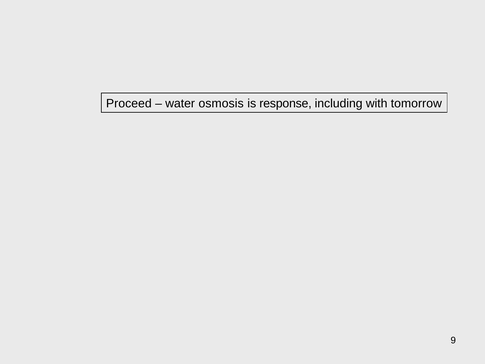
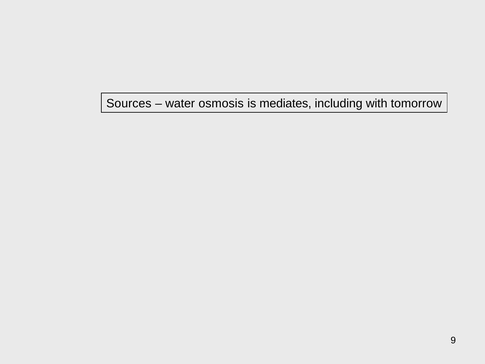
Proceed: Proceed -> Sources
response: response -> mediates
